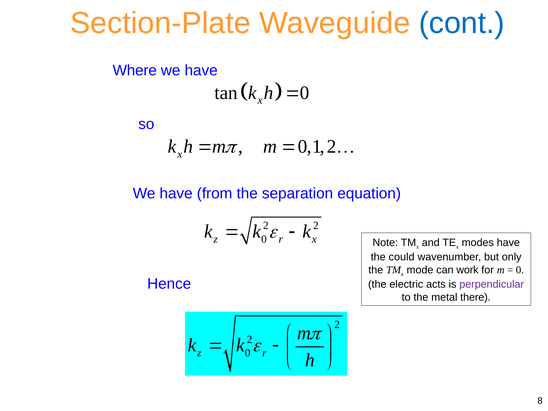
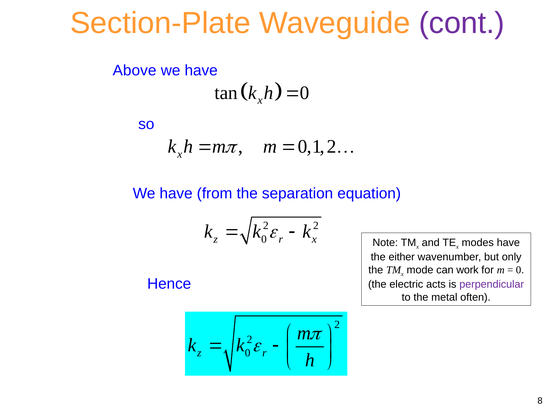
cont colour: blue -> purple
Where: Where -> Above
could: could -> either
there: there -> often
